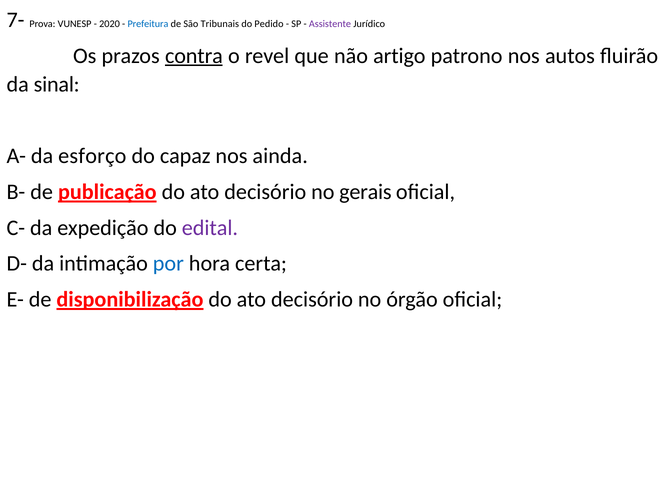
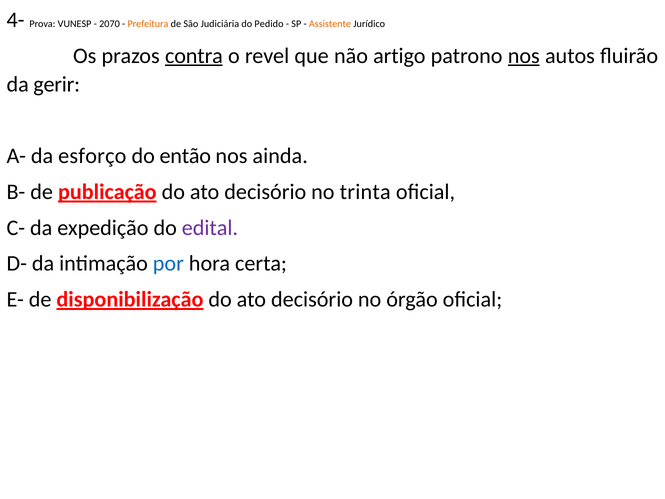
7-: 7- -> 4-
2020: 2020 -> 2070
Prefeitura colour: blue -> orange
Tribunais: Tribunais -> Judiciária
Assistente colour: purple -> orange
nos at (524, 56) underline: none -> present
sinal: sinal -> gerir
capaz: capaz -> então
gerais: gerais -> trinta
